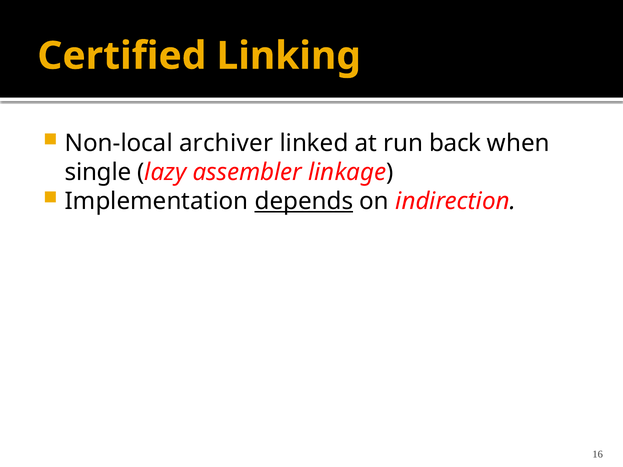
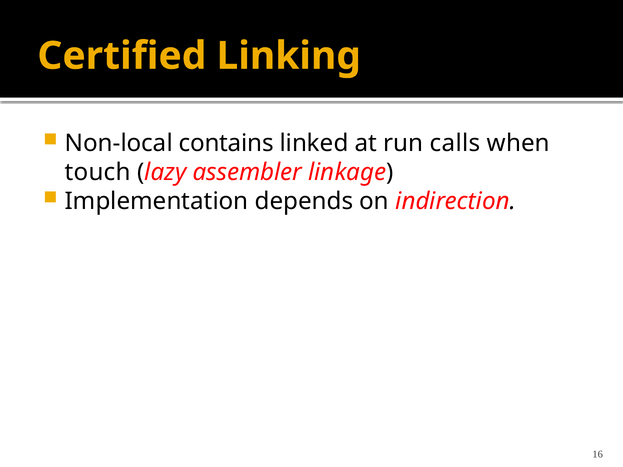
archiver: archiver -> contains
back: back -> calls
single: single -> touch
depends underline: present -> none
